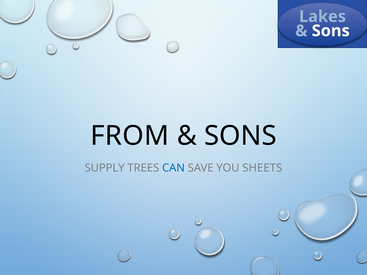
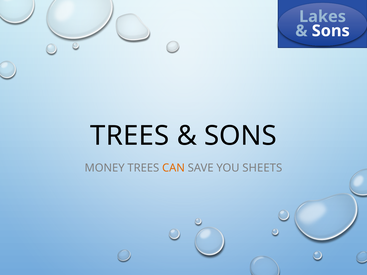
FROM at (130, 136): FROM -> TREES
SUPPLY: SUPPLY -> MONEY
CAN colour: blue -> orange
